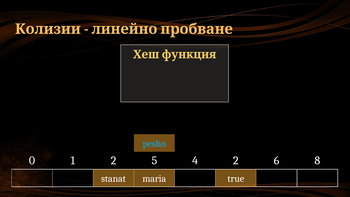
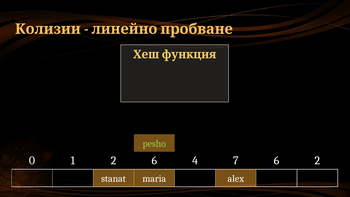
pesho colour: light blue -> light green
2 5: 5 -> 6
4 2: 2 -> 7
6 8: 8 -> 2
true: true -> alex
